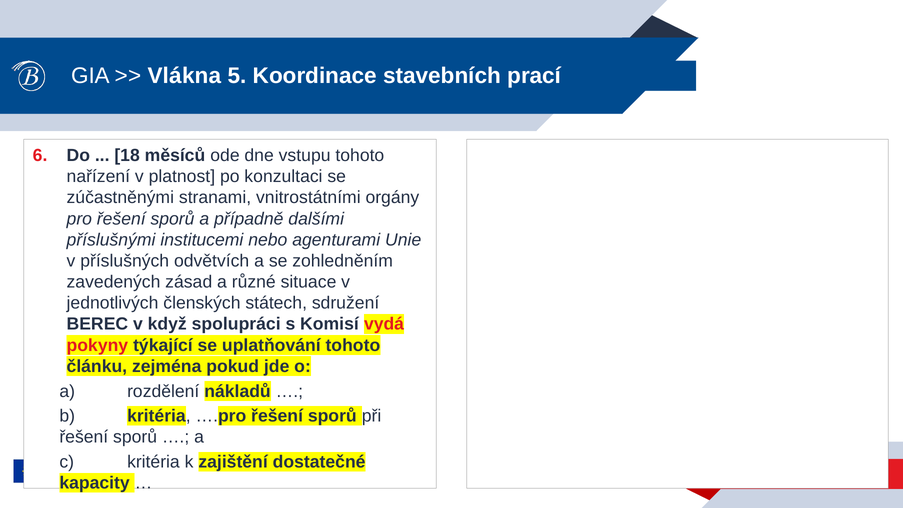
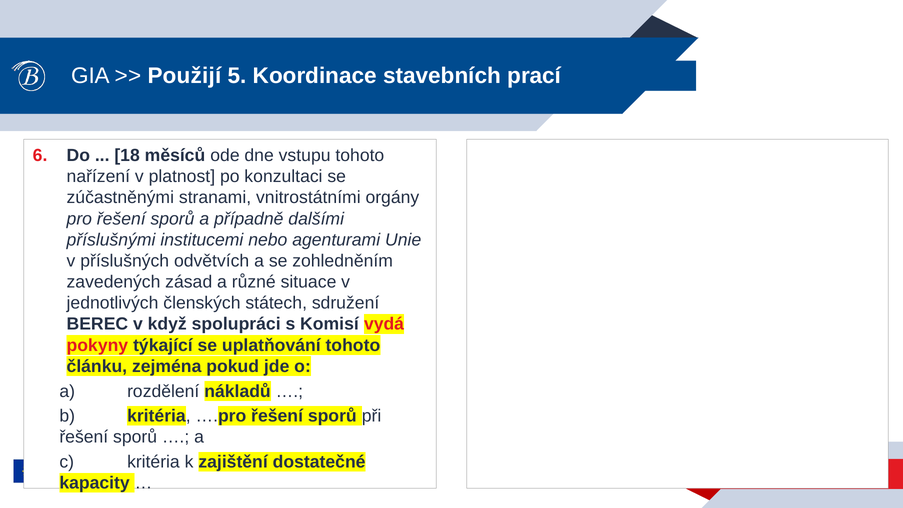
Vlákna: Vlákna -> Použijí
